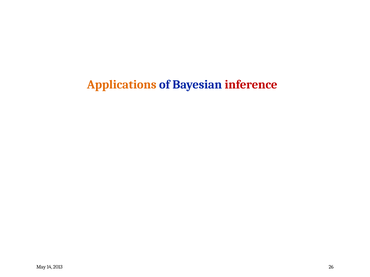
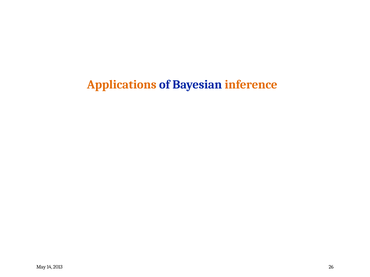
inference colour: red -> orange
